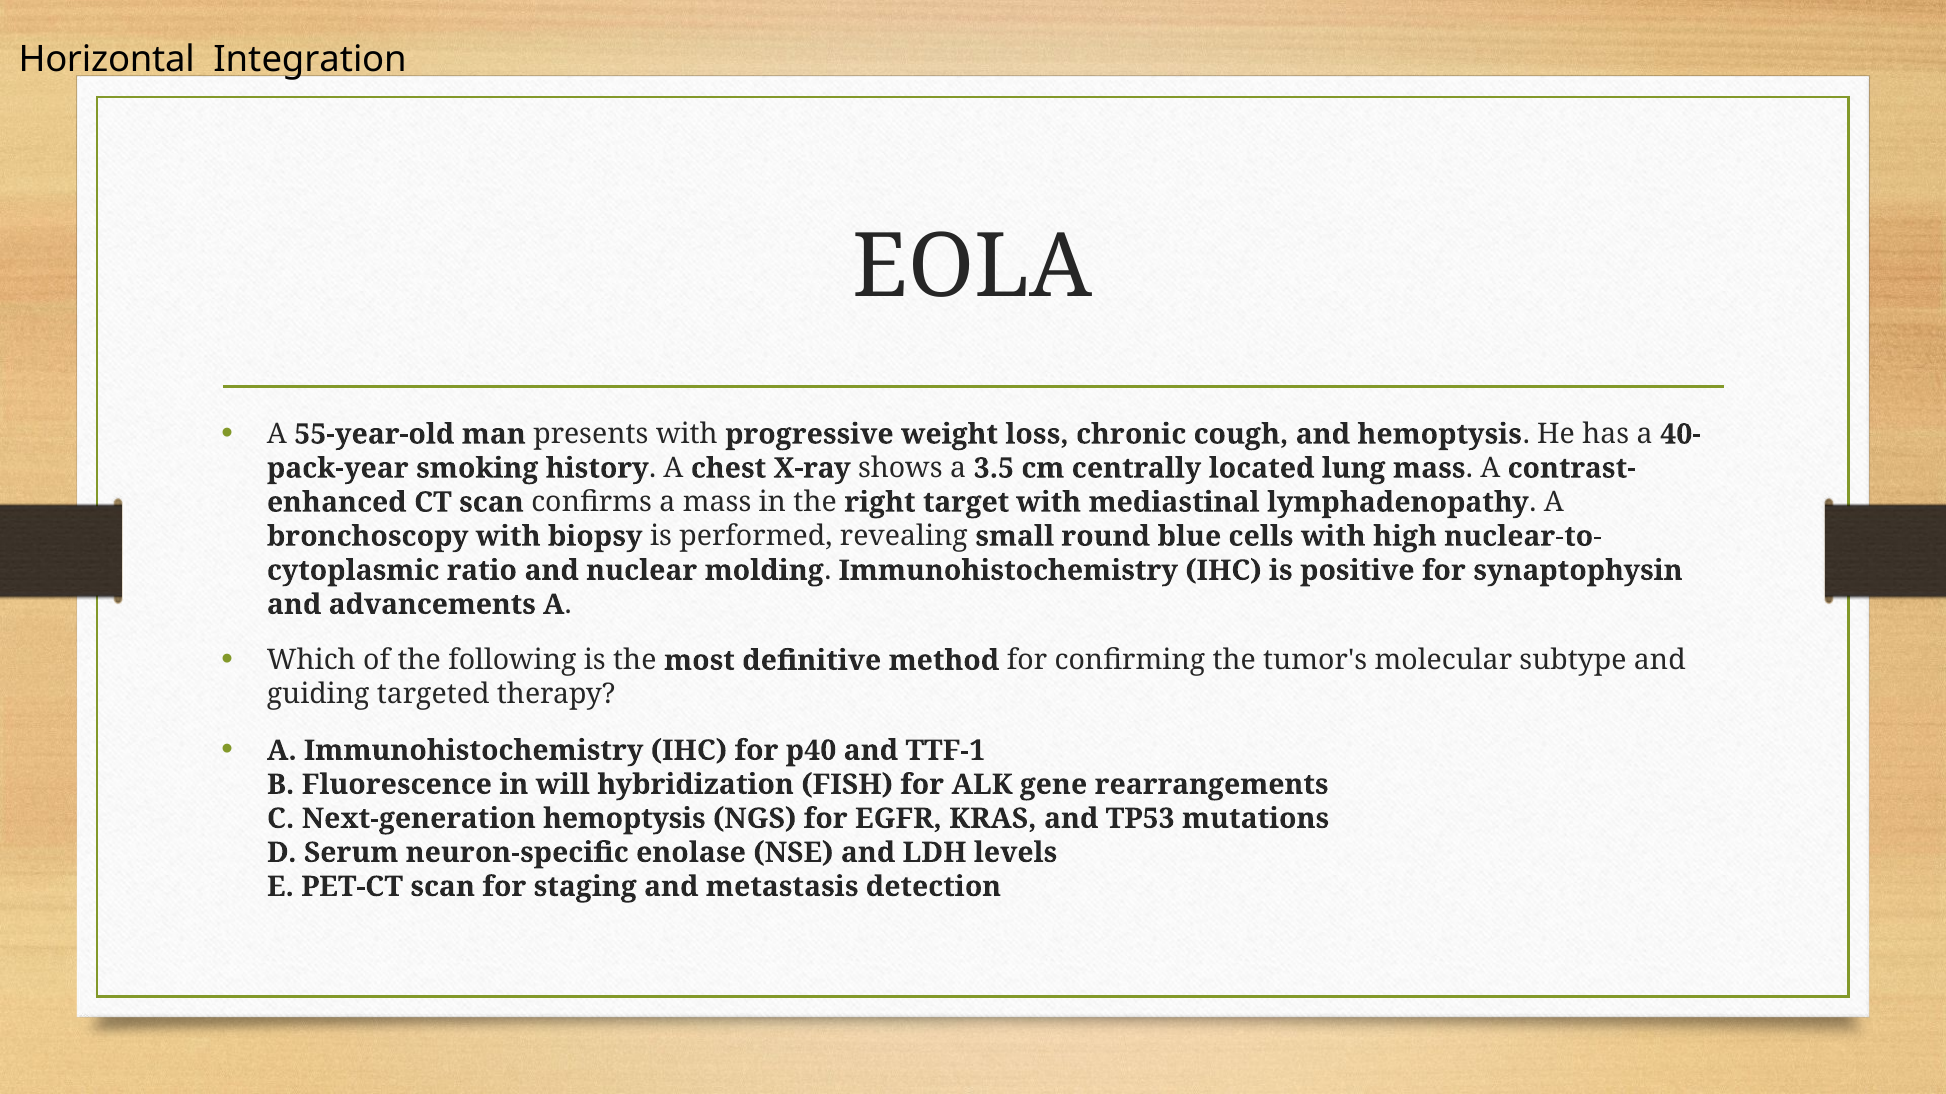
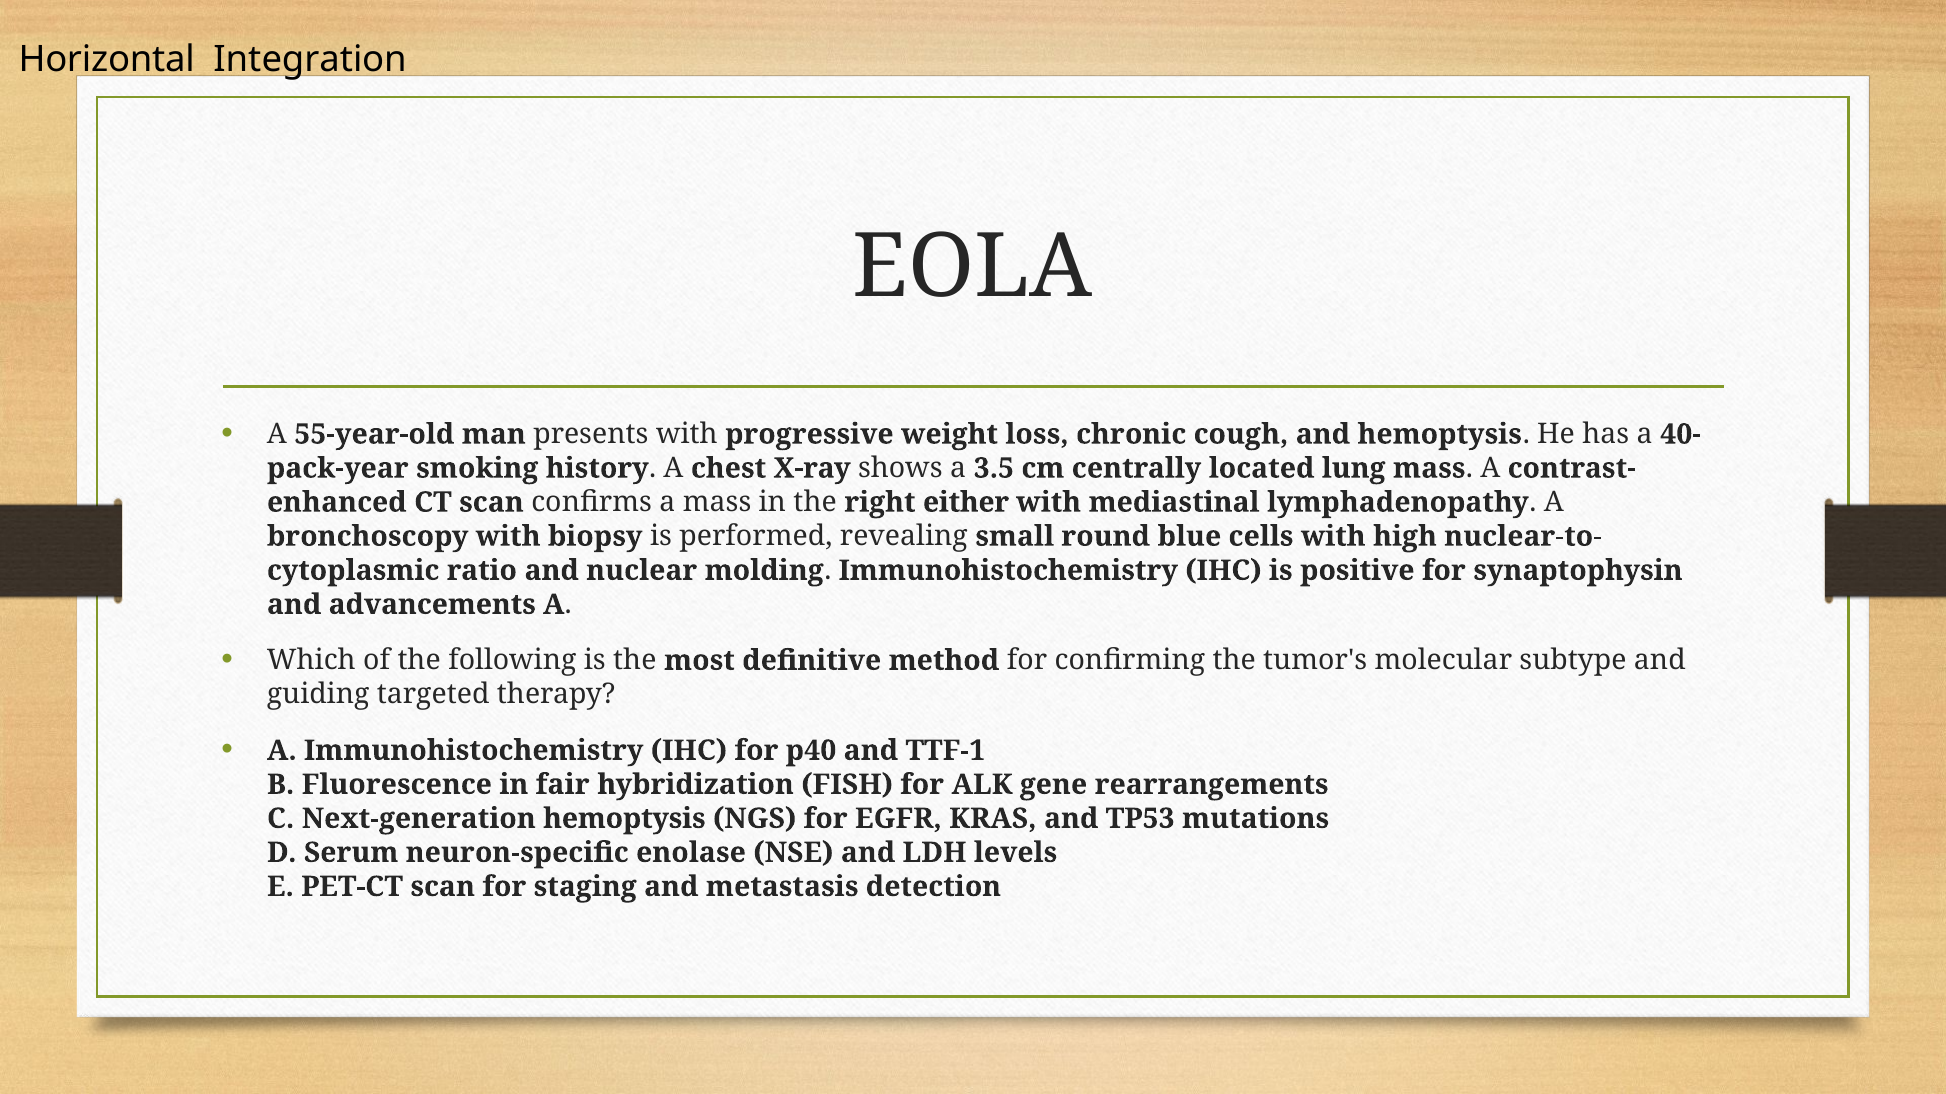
target: target -> either
will: will -> fair
